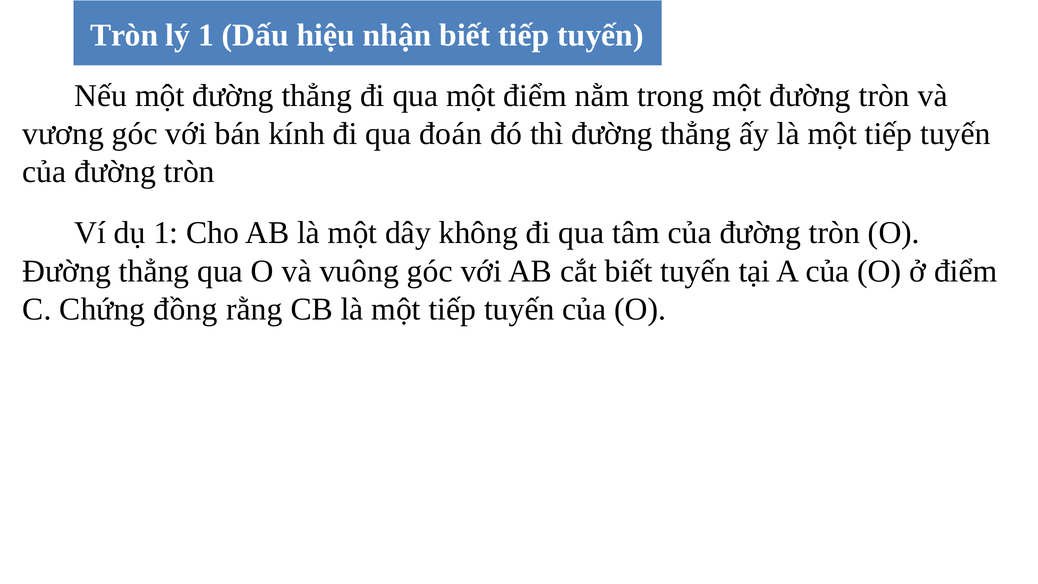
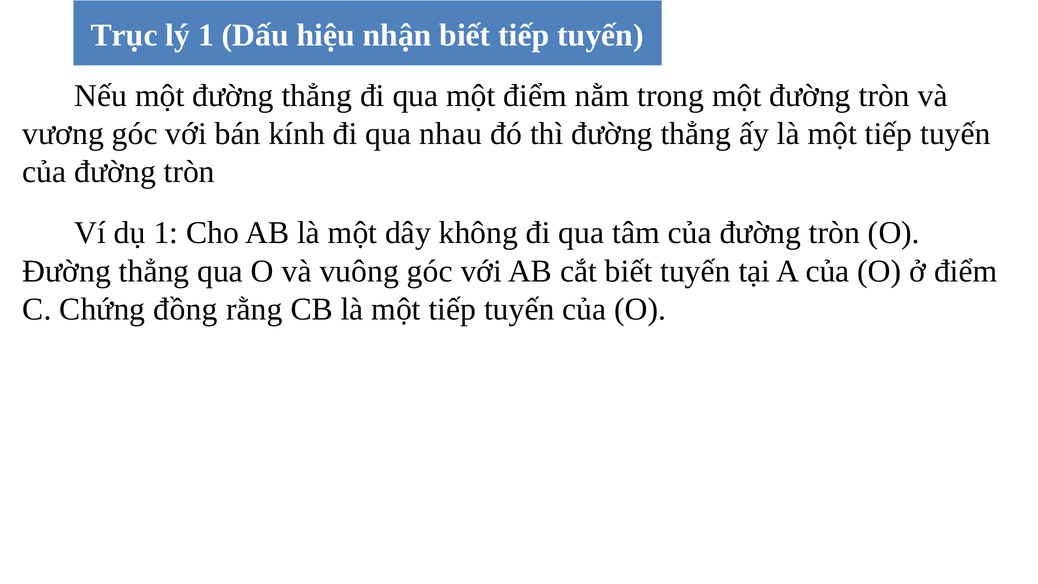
Tròn at (124, 35): Tròn -> Trục
đoán: đoán -> nhau
